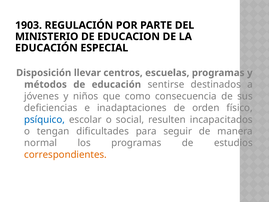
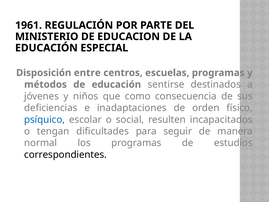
1903: 1903 -> 1961
llevar: llevar -> entre
correspondientes colour: orange -> black
